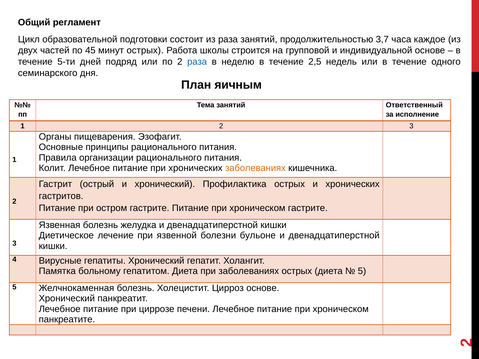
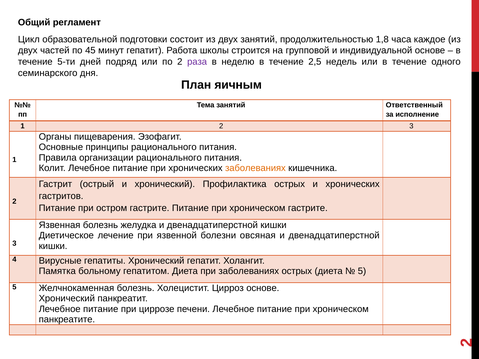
состоит из раза: раза -> двух
3,7: 3,7 -> 1,8
минут острых: острых -> гепатит
раза at (197, 62) colour: blue -> purple
бульоне: бульоне -> овсяная
